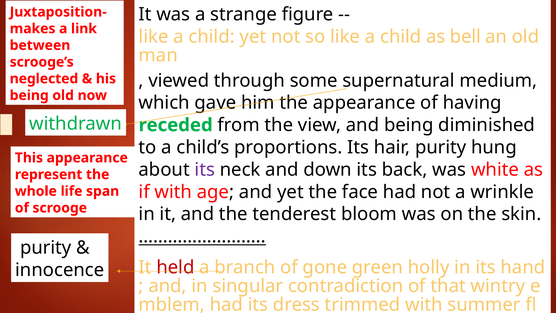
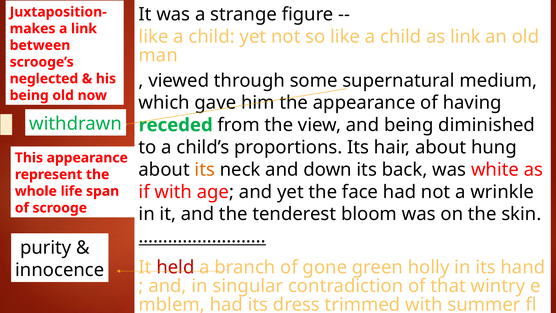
as bell: bell -> link
hair purity: purity -> about
its at (205, 169) colour: purple -> orange
